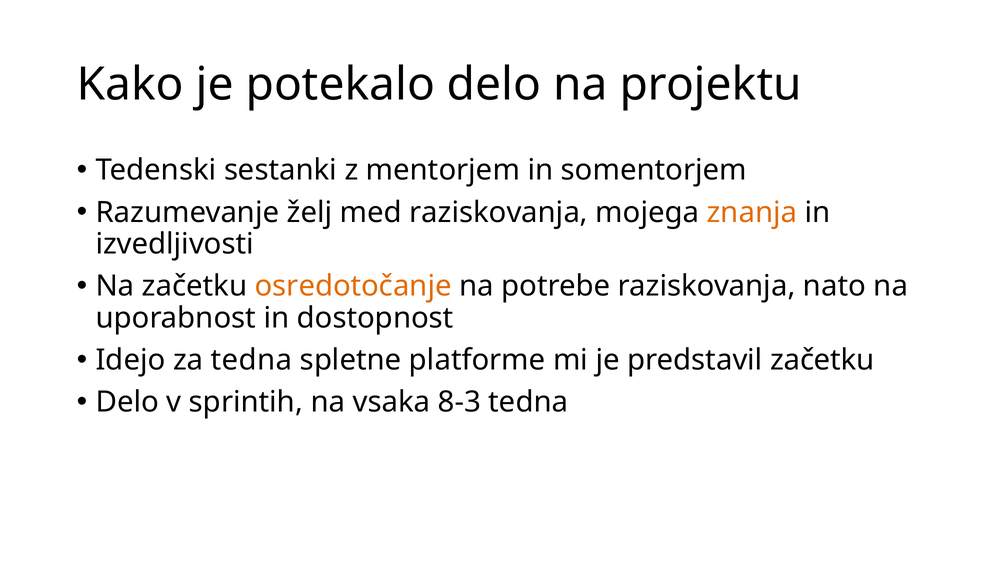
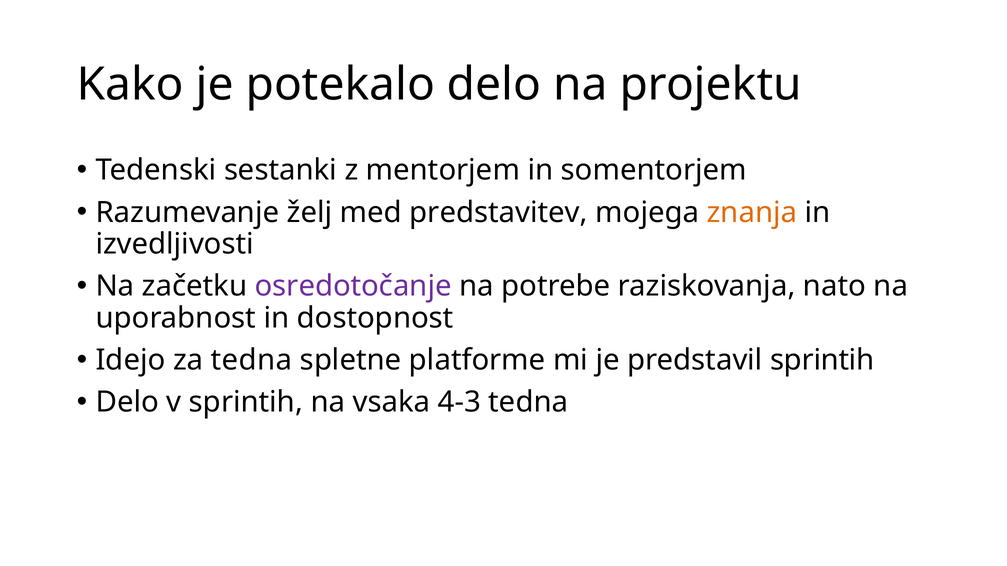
med raziskovanja: raziskovanja -> predstavitev
osredotočanje colour: orange -> purple
predstavil začetku: začetku -> sprintih
8-3: 8-3 -> 4-3
